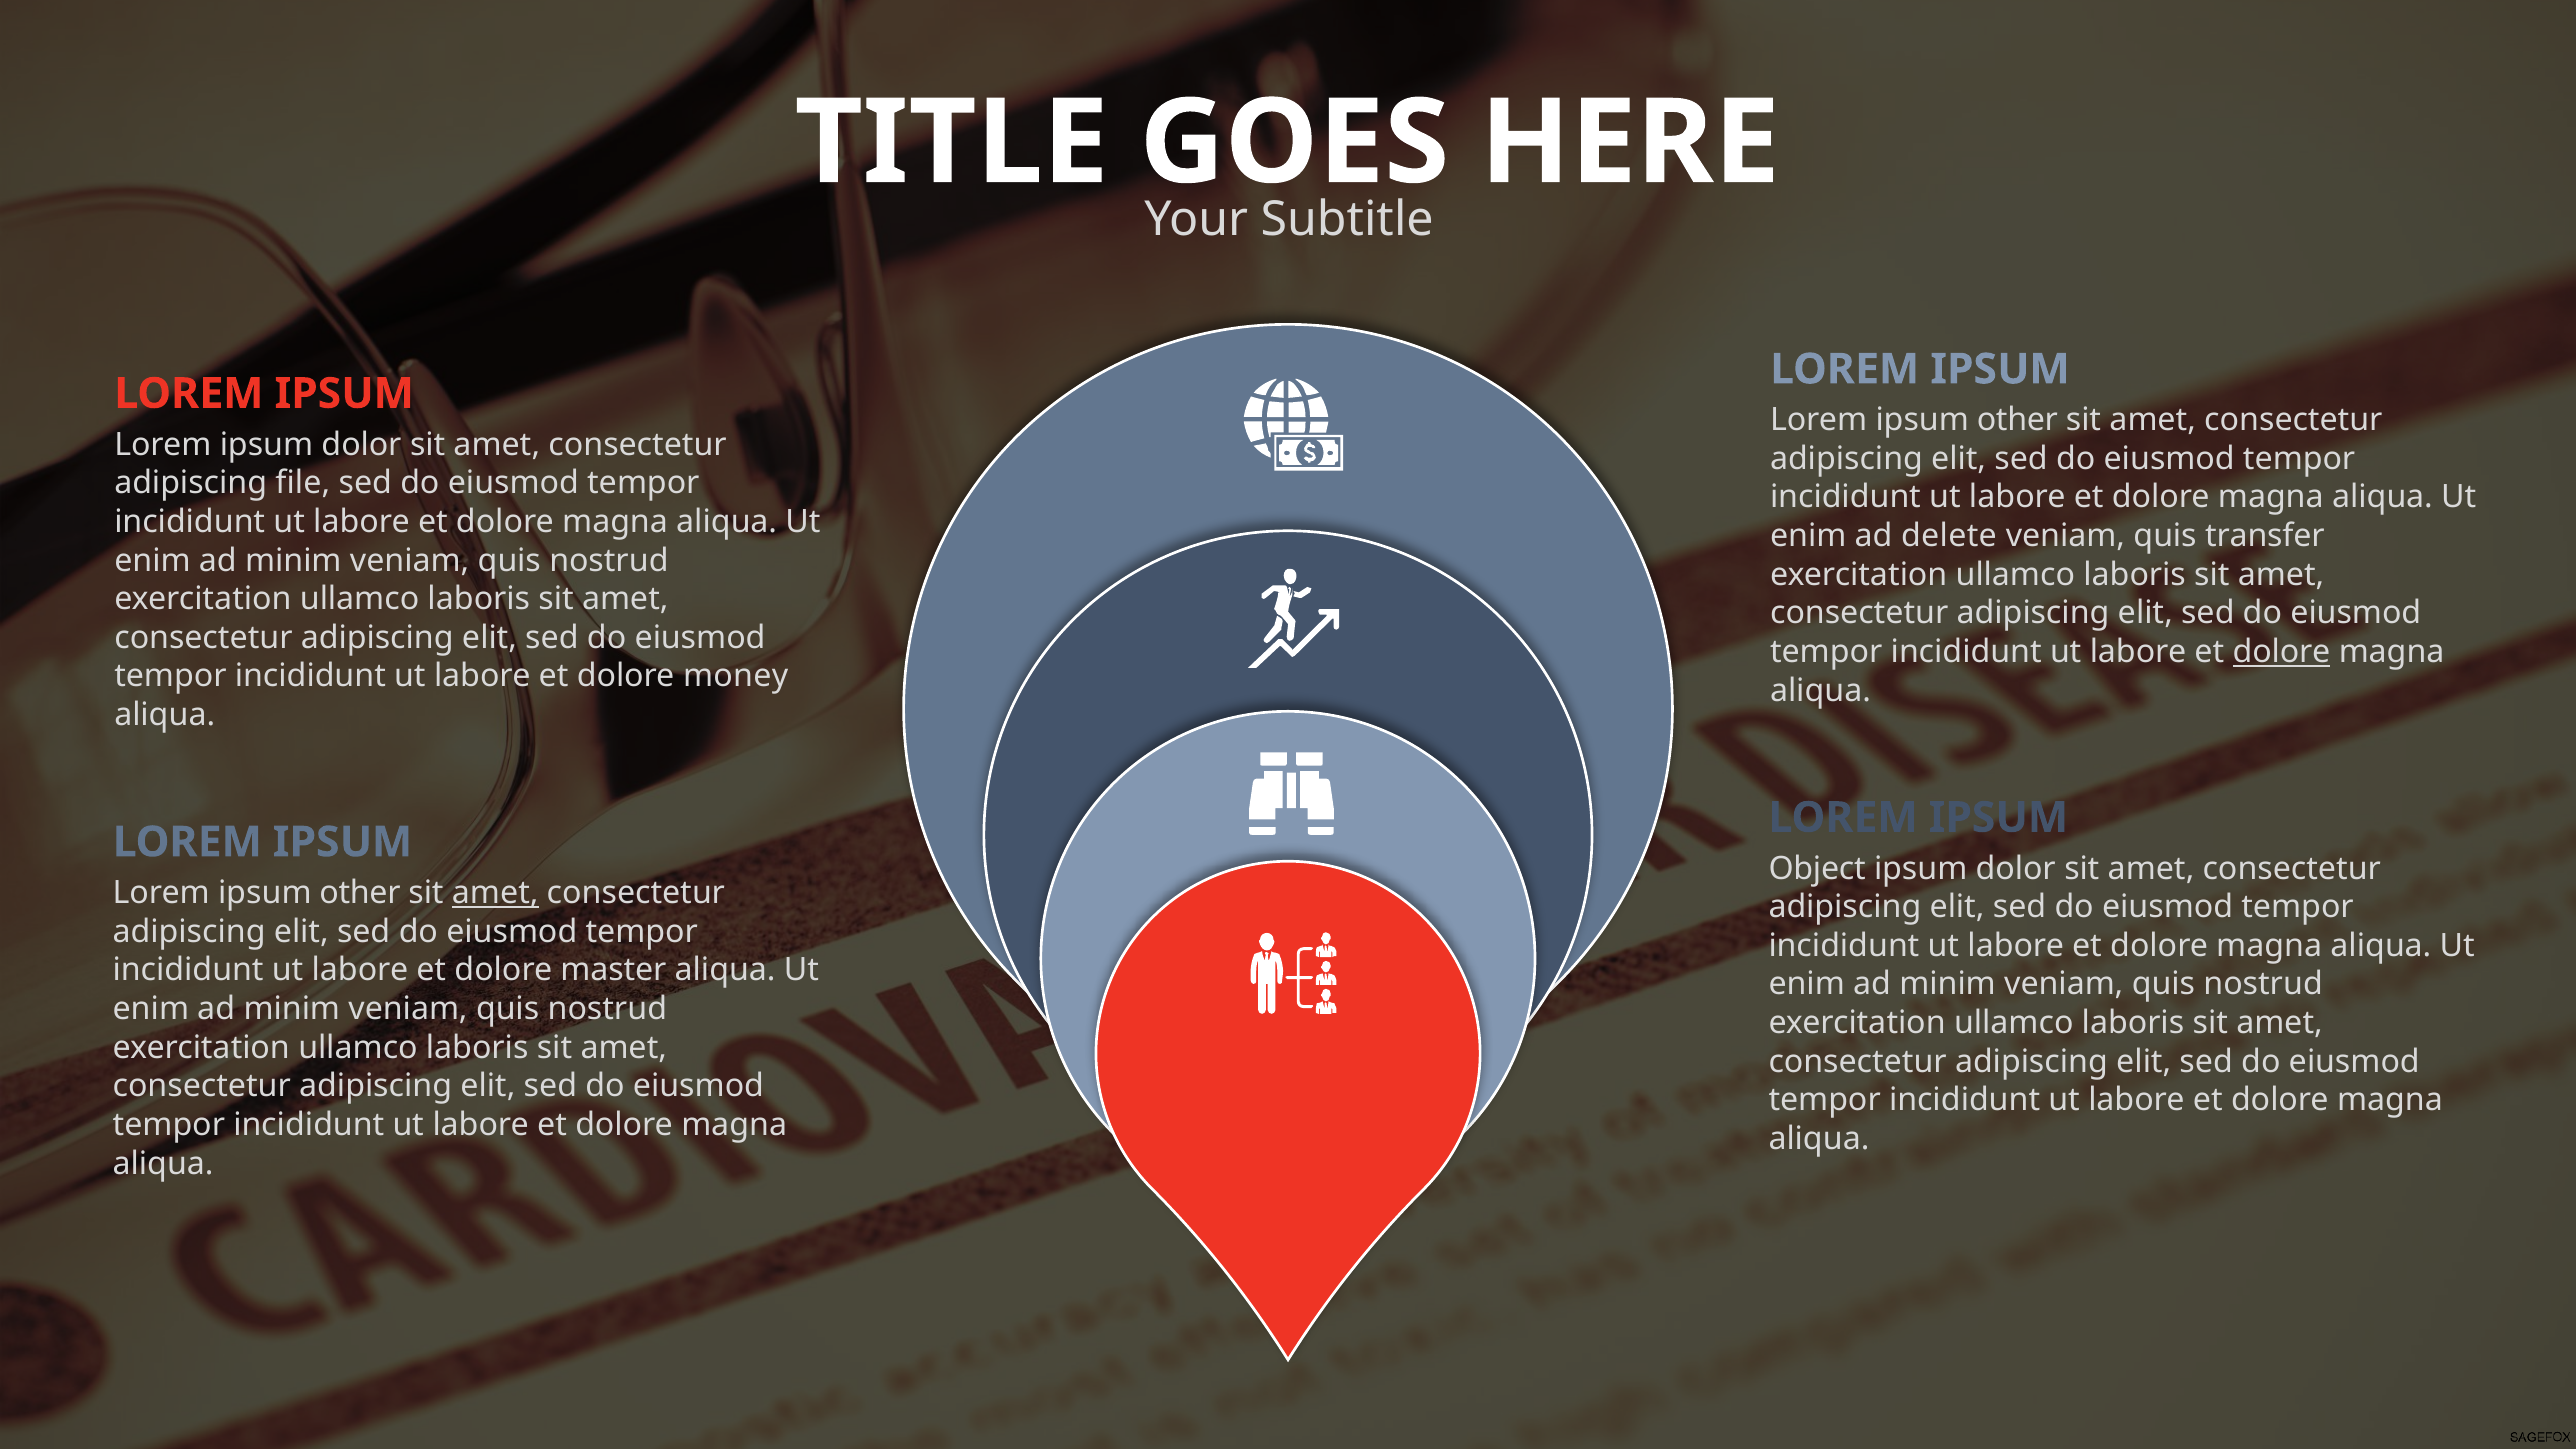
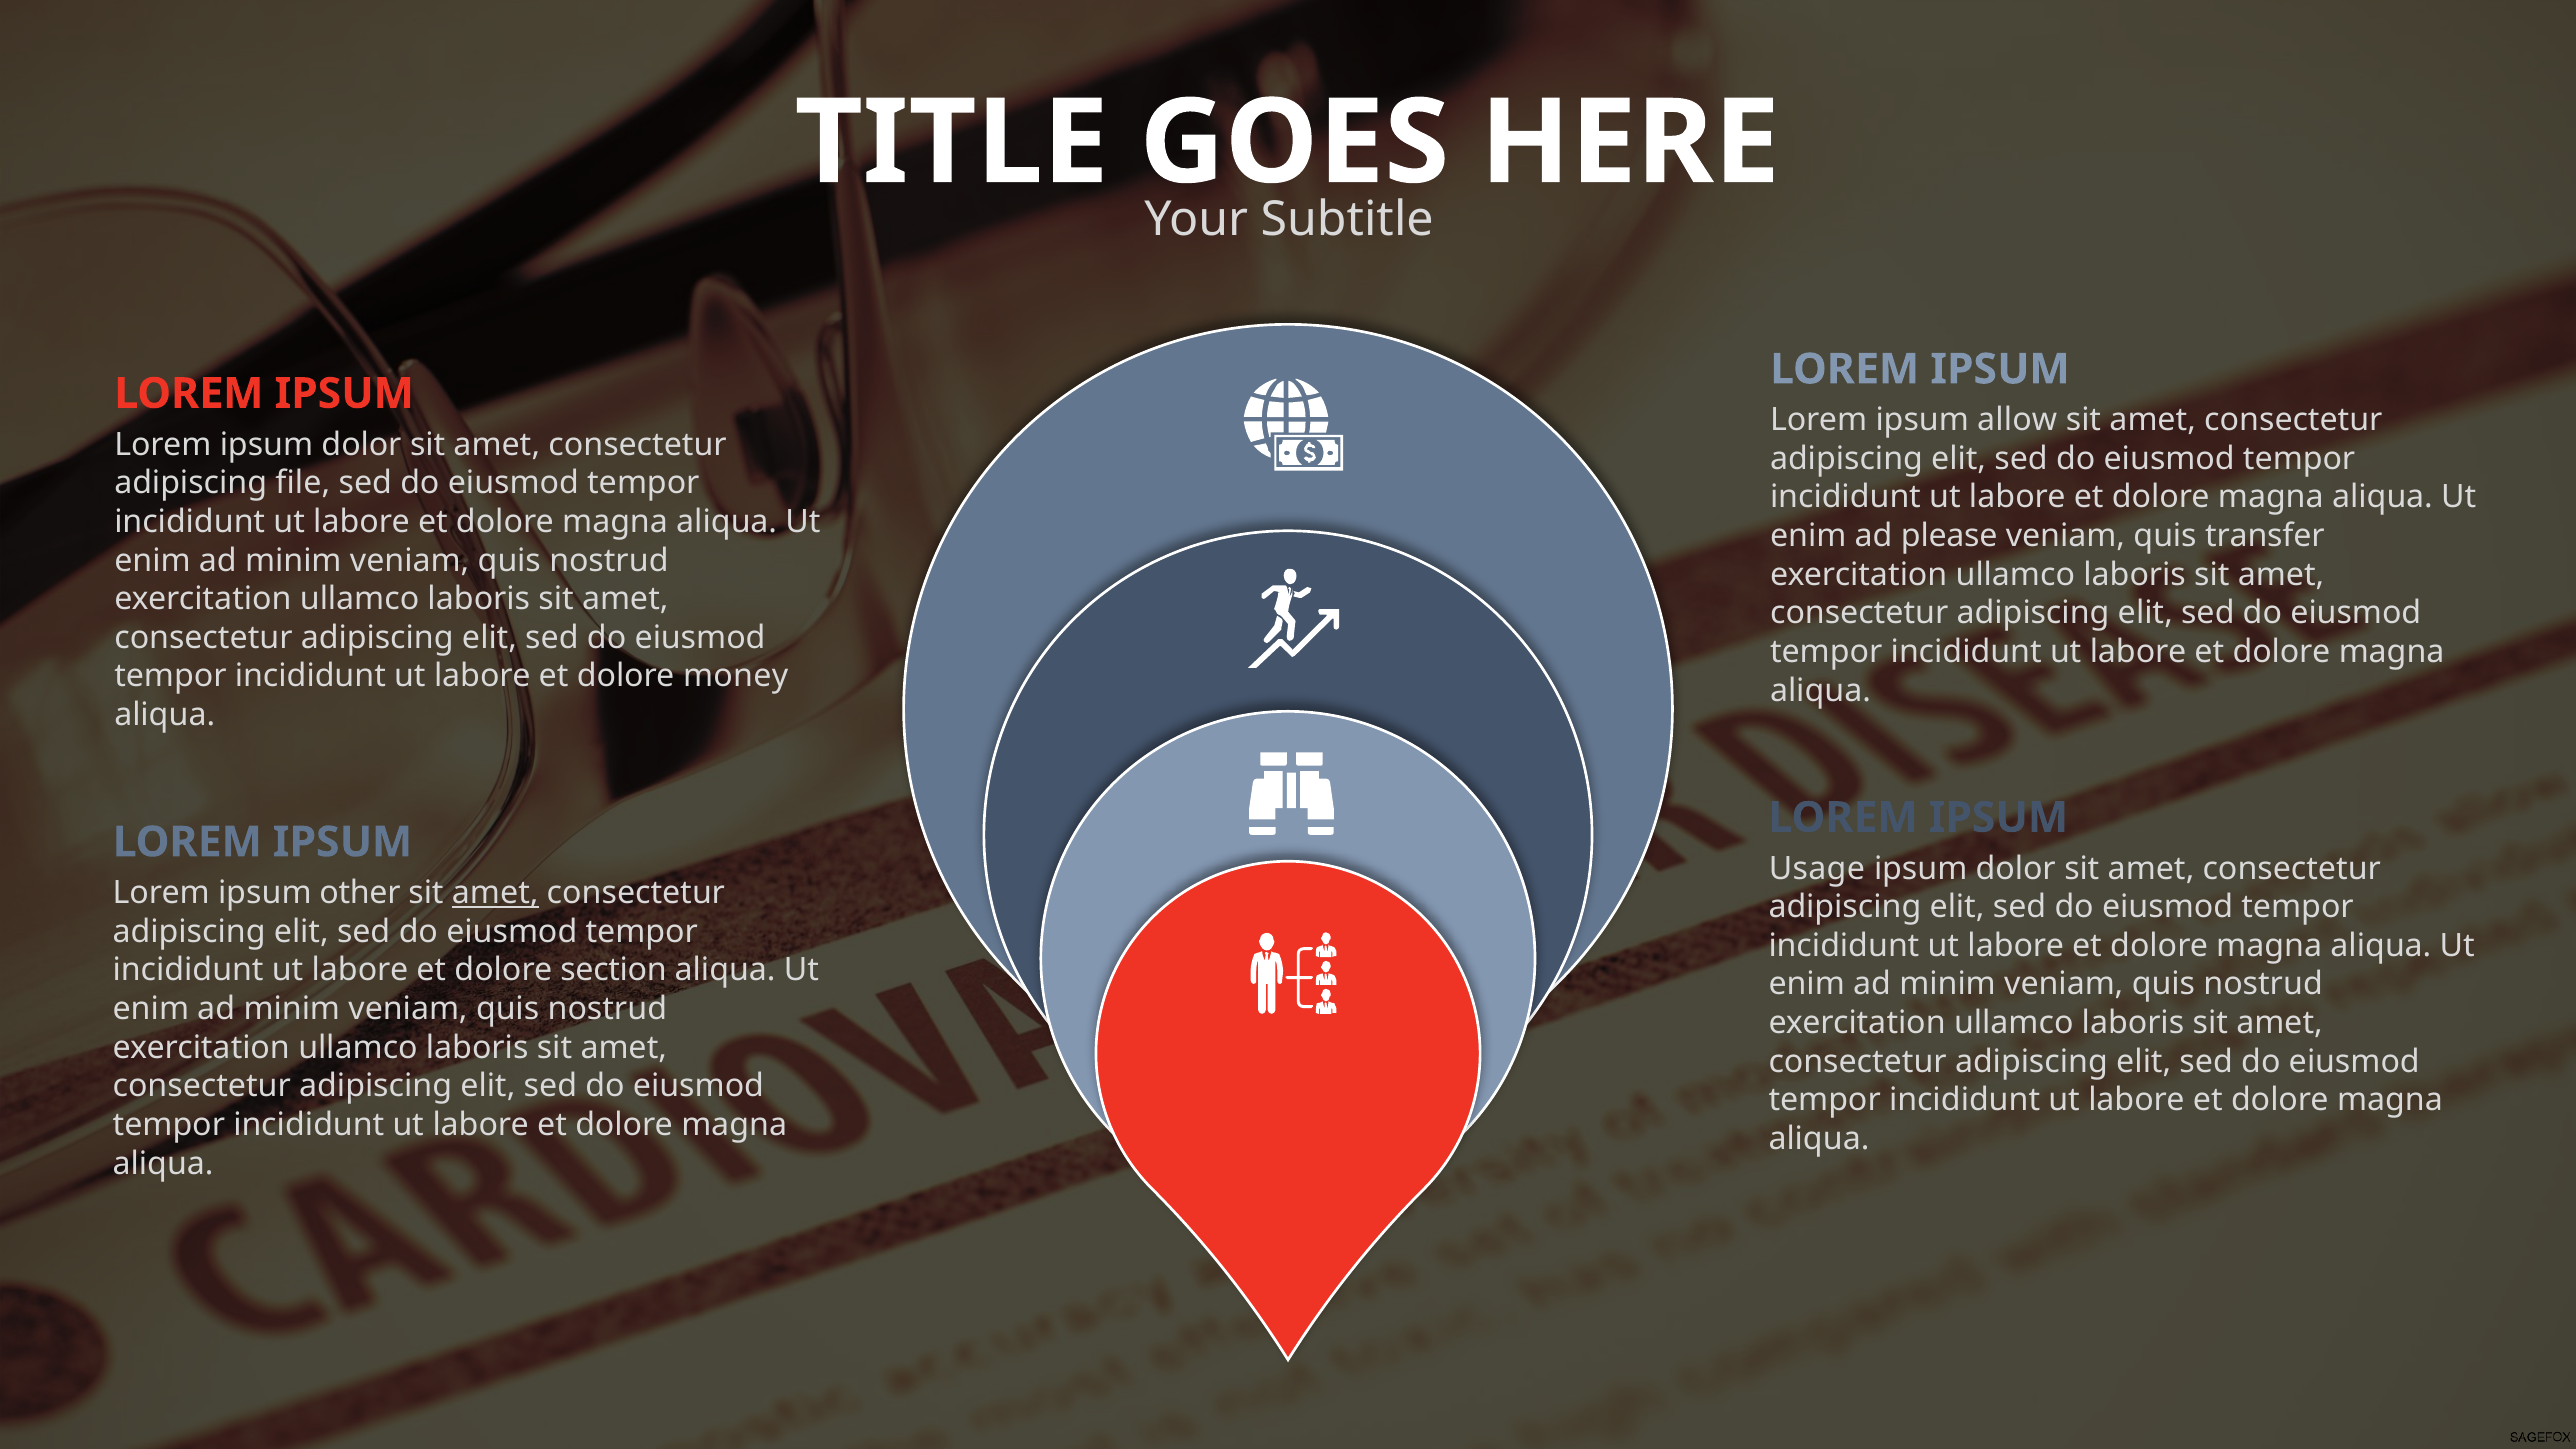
other at (2017, 420): other -> allow
delete: delete -> please
dolore at (2282, 652) underline: present -> none
Object: Object -> Usage
master: master -> section
